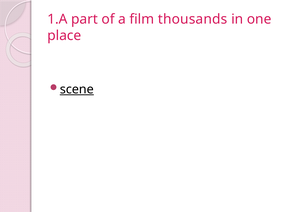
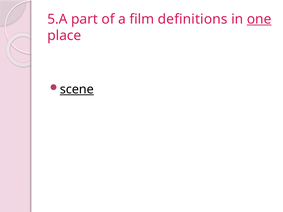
1.A: 1.A -> 5.A
thousands: thousands -> definitions
one underline: none -> present
